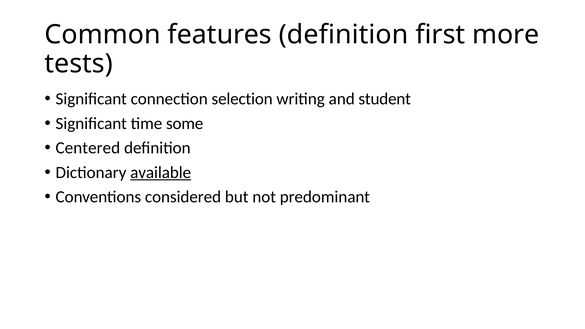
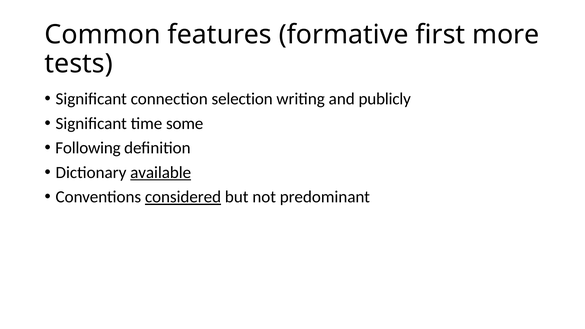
features definition: definition -> formative
student: student -> publicly
Centered: Centered -> Following
considered underline: none -> present
